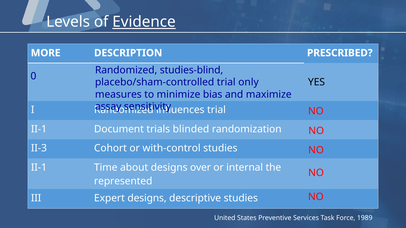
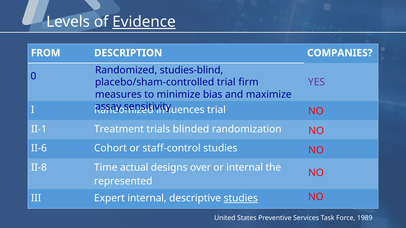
MORE: MORE -> FROM
PRESCRIBED: PRESCRIBED -> COMPANIES
YES colour: black -> purple
only: only -> firm
Document: Document -> Treatment
II-3: II-3 -> II-6
with-control: with-control -> staff-control
II-1 at (39, 168): II-1 -> II-8
about: about -> actual
Expert designs: designs -> internal
studies at (241, 199) underline: none -> present
